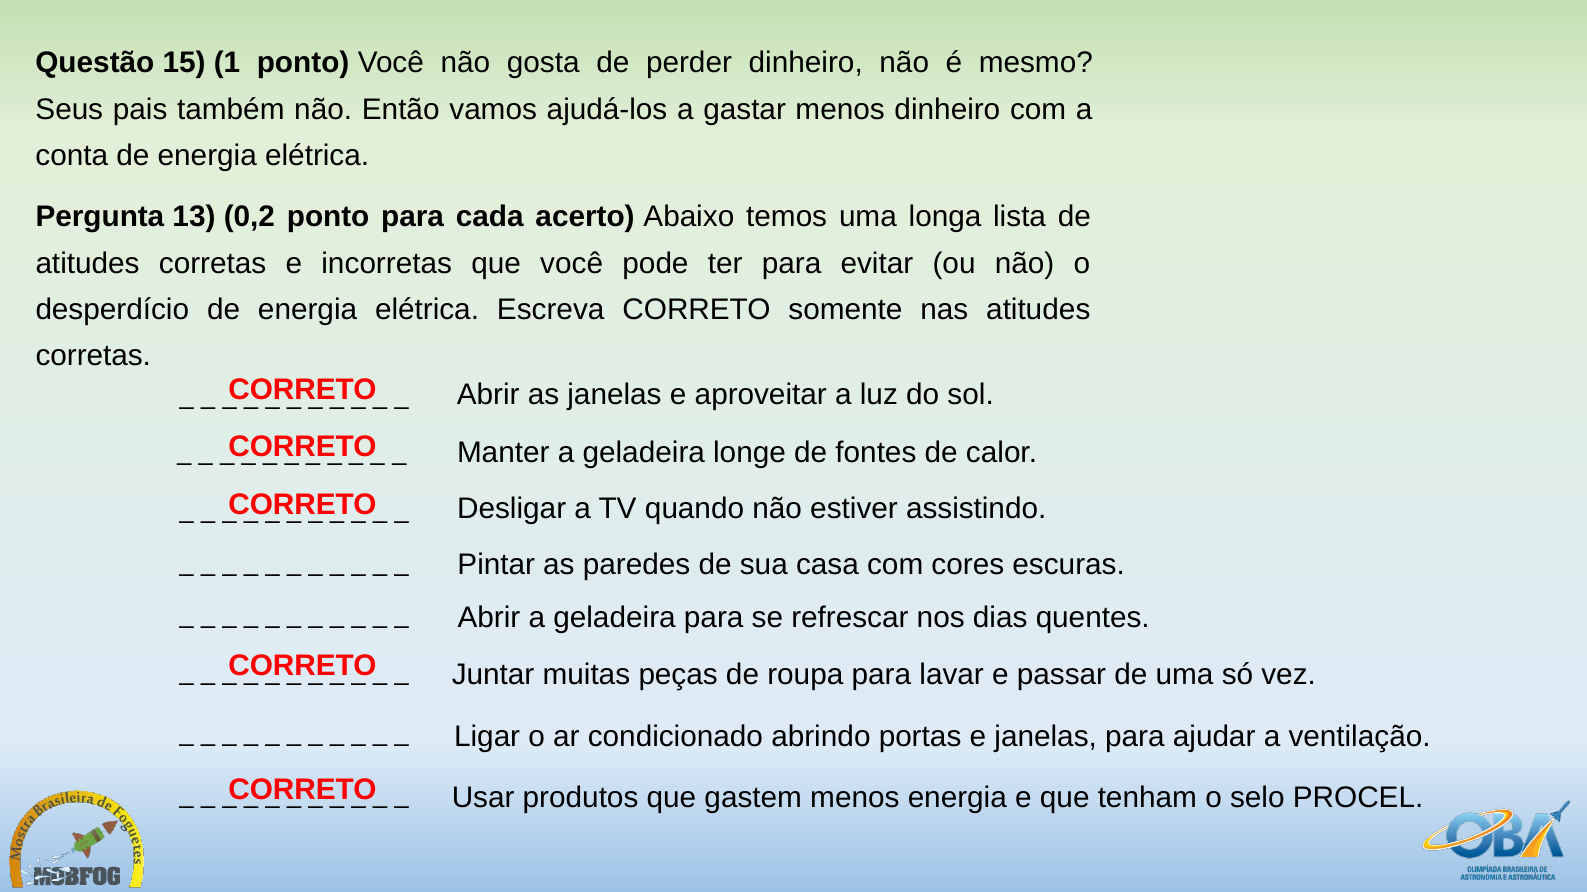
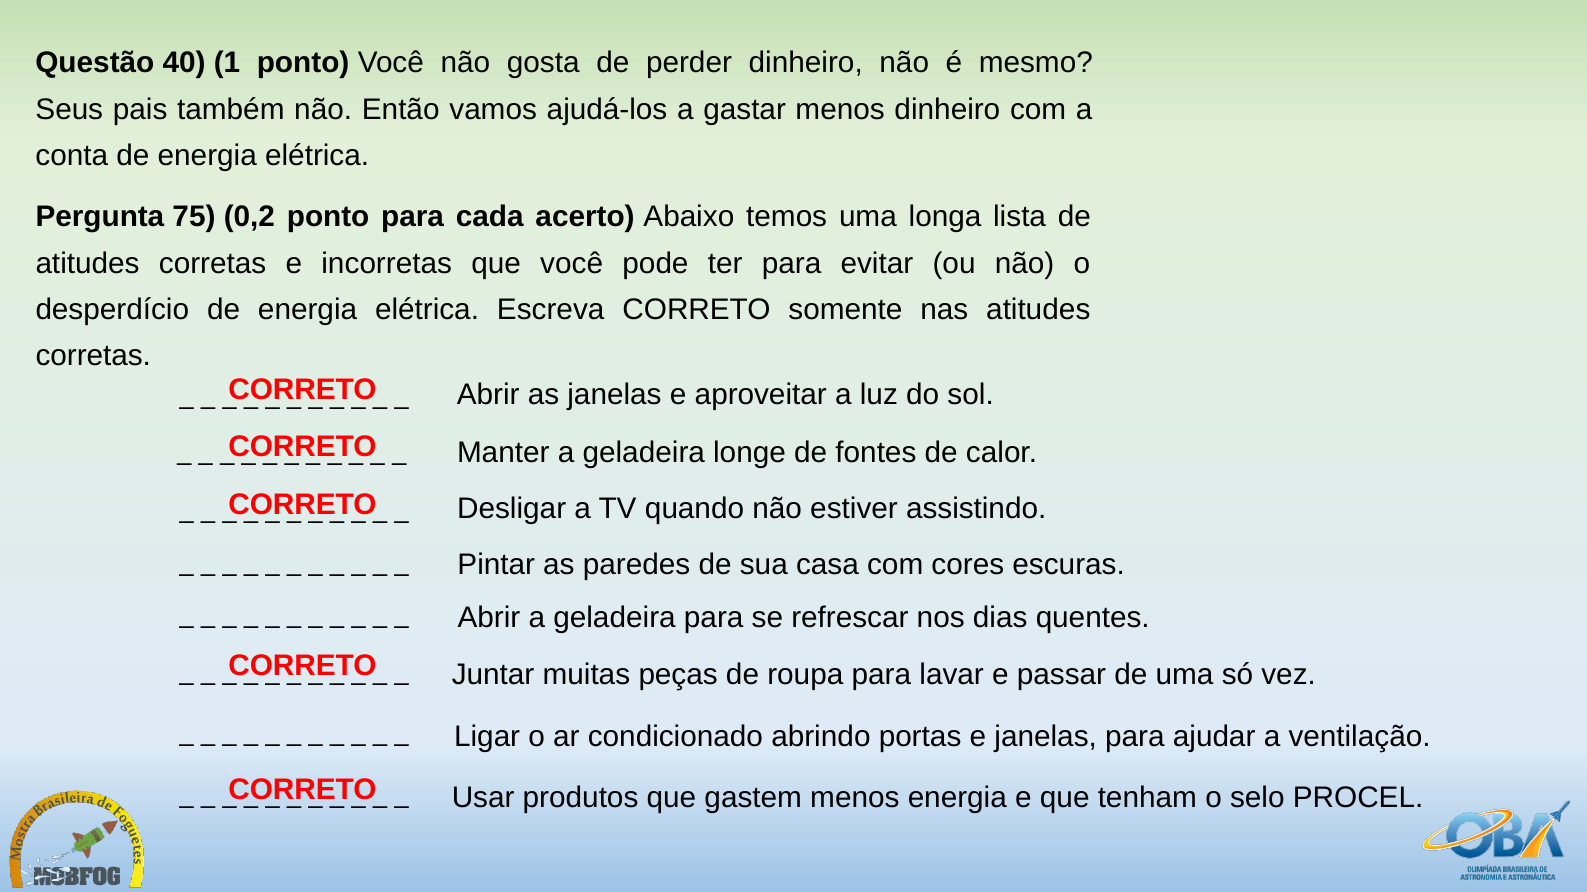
15: 15 -> 40
13: 13 -> 75
